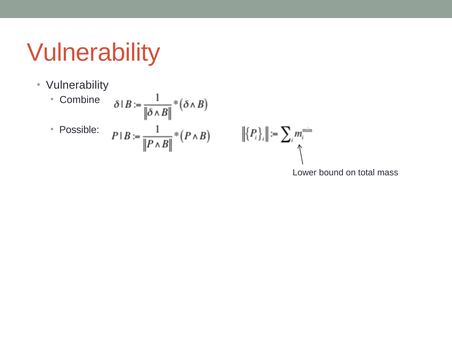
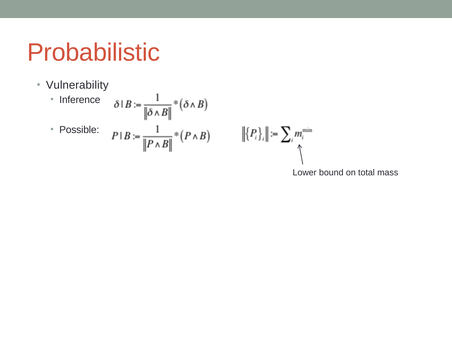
Vulnerability at (94, 53): Vulnerability -> Probabilistic
Combine: Combine -> Inference
